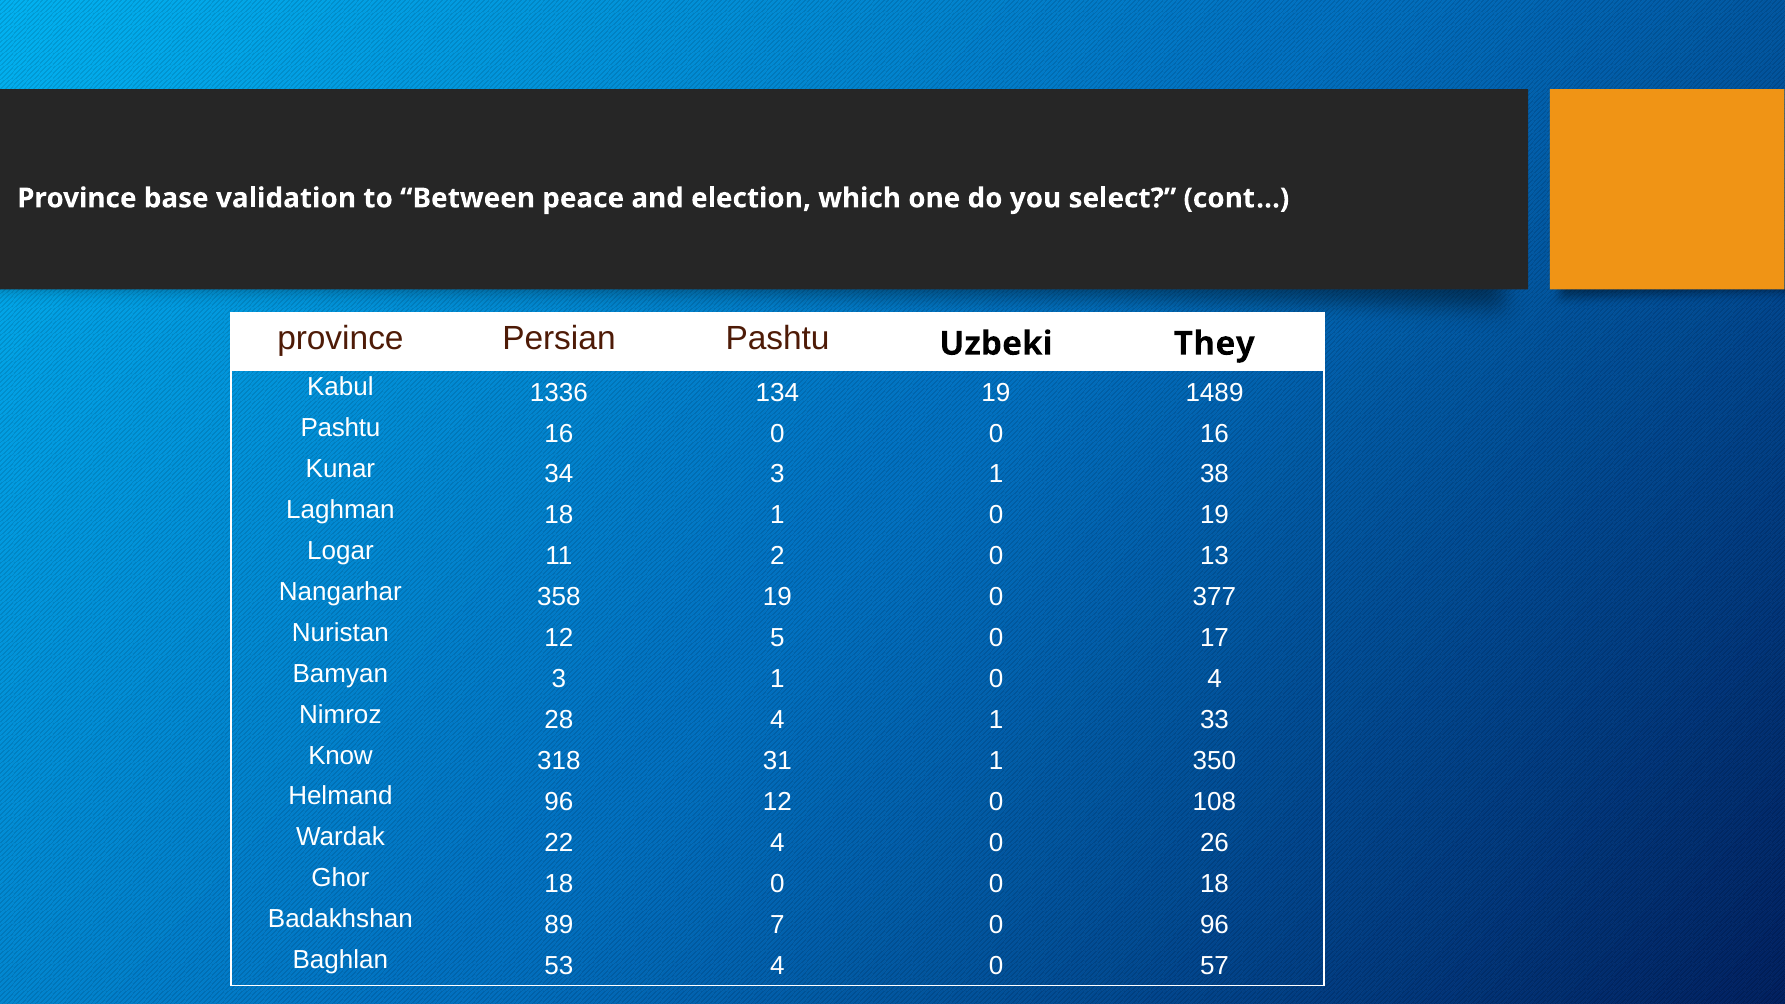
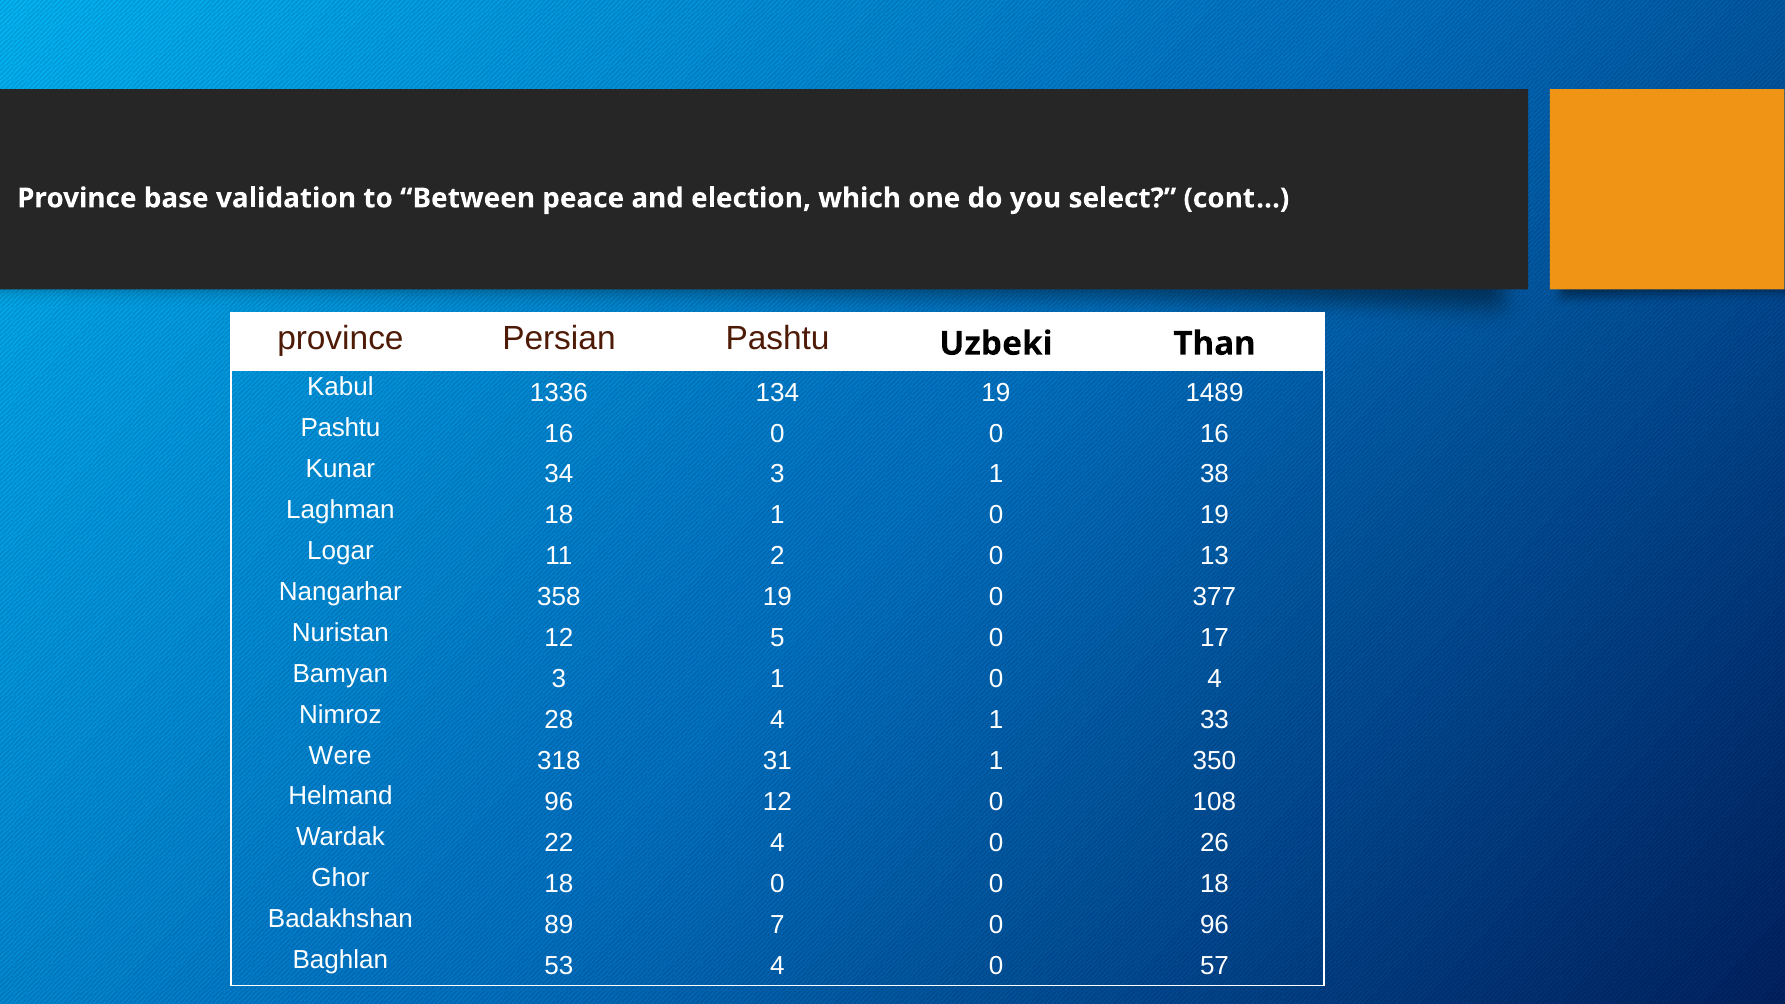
They: They -> Than
Know: Know -> Were
